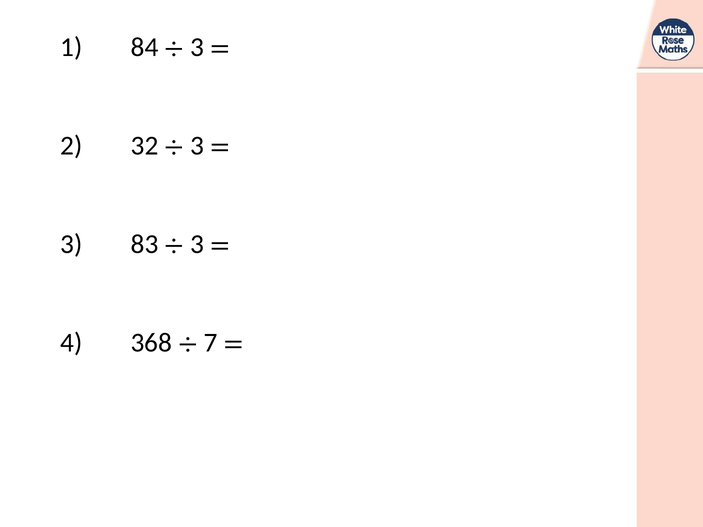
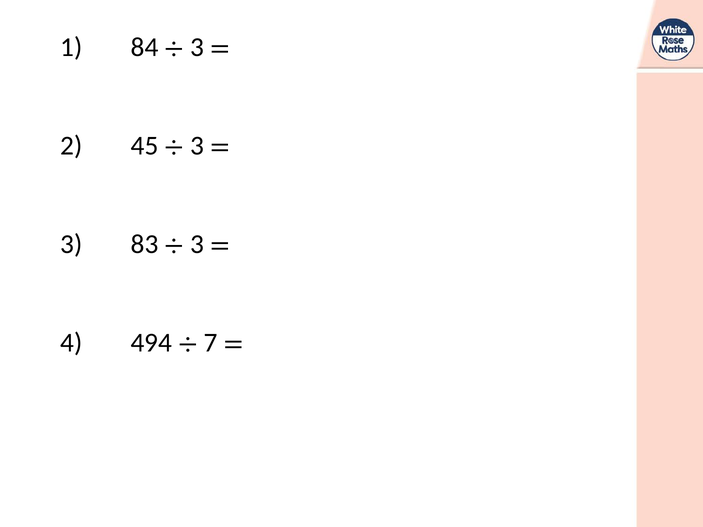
32: 32 -> 45
368: 368 -> 494
